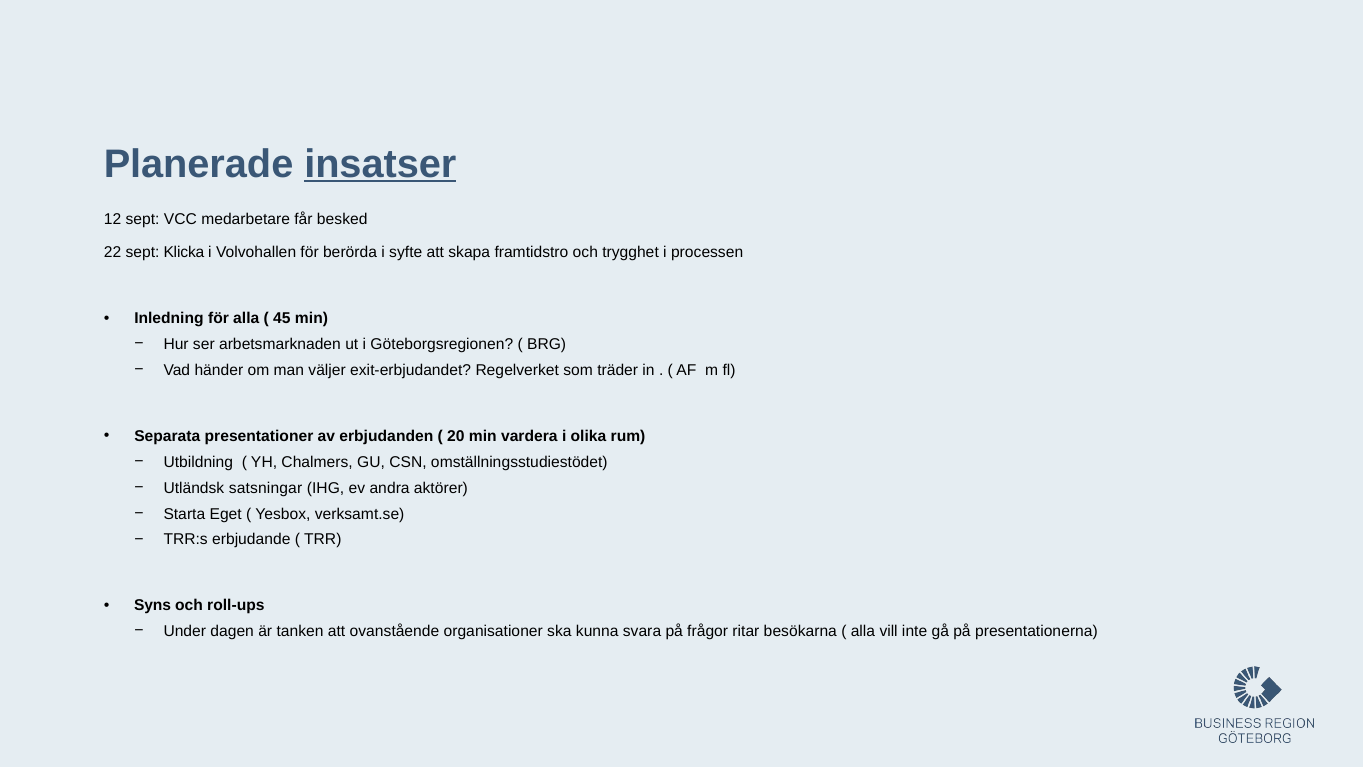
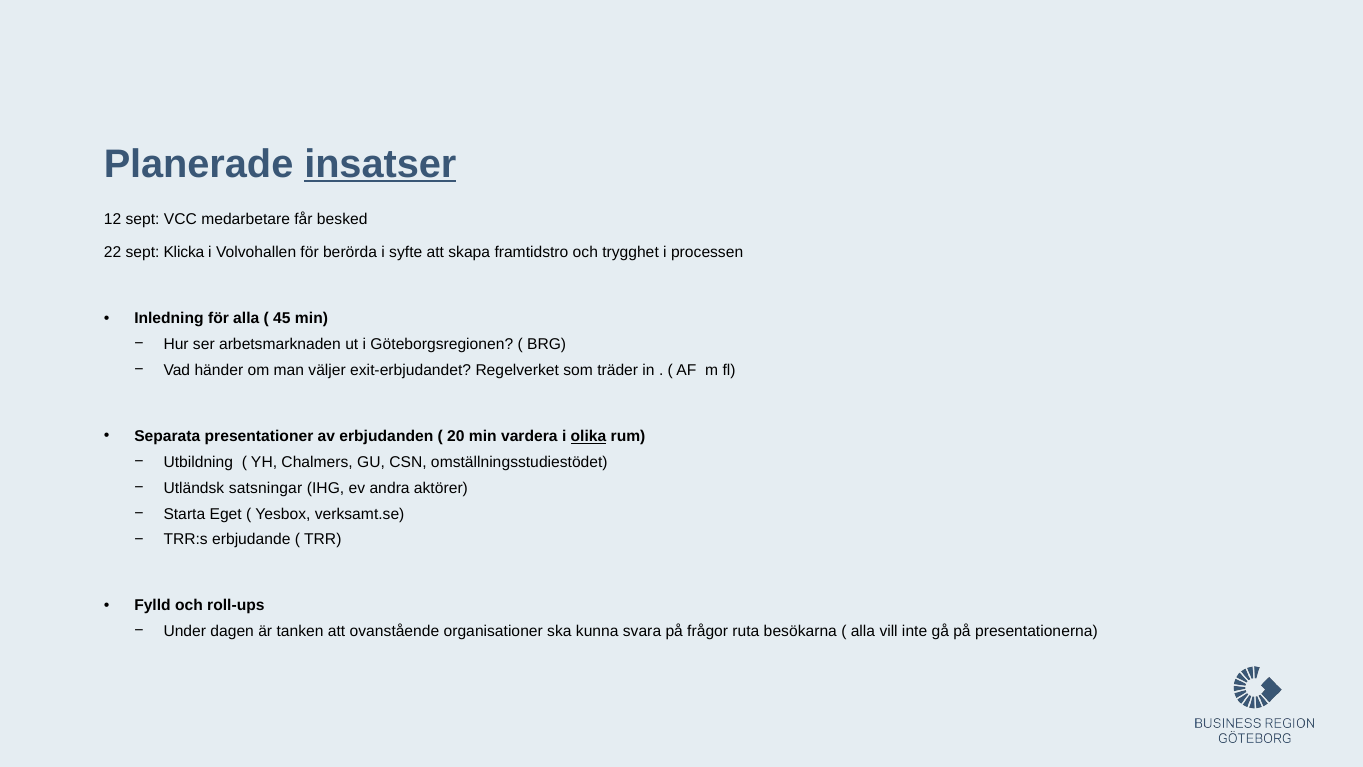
olika underline: none -> present
Syns: Syns -> Fylld
ritar: ritar -> ruta
